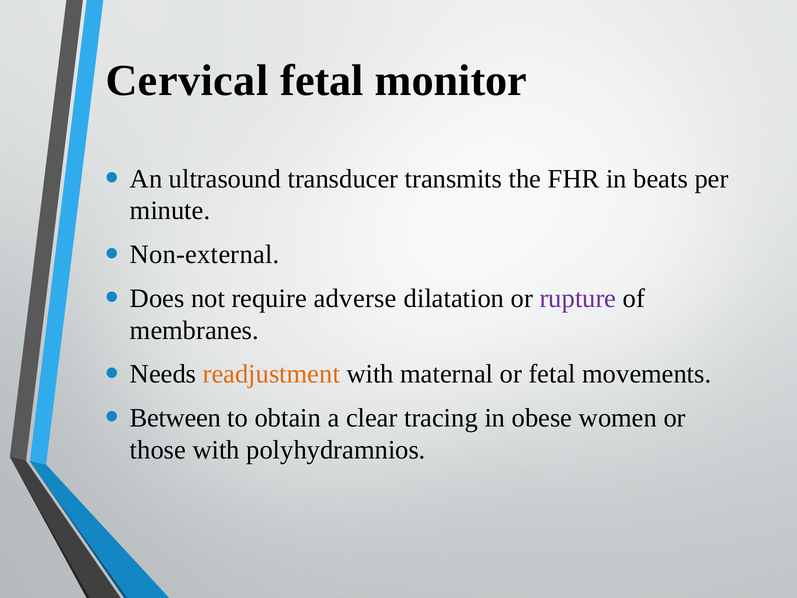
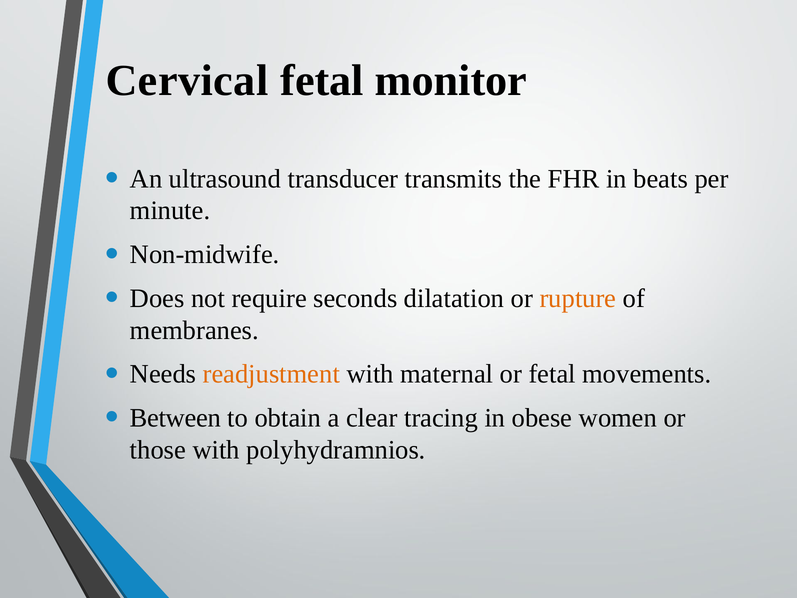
Non-external: Non-external -> Non-midwife
adverse: adverse -> seconds
rupture colour: purple -> orange
